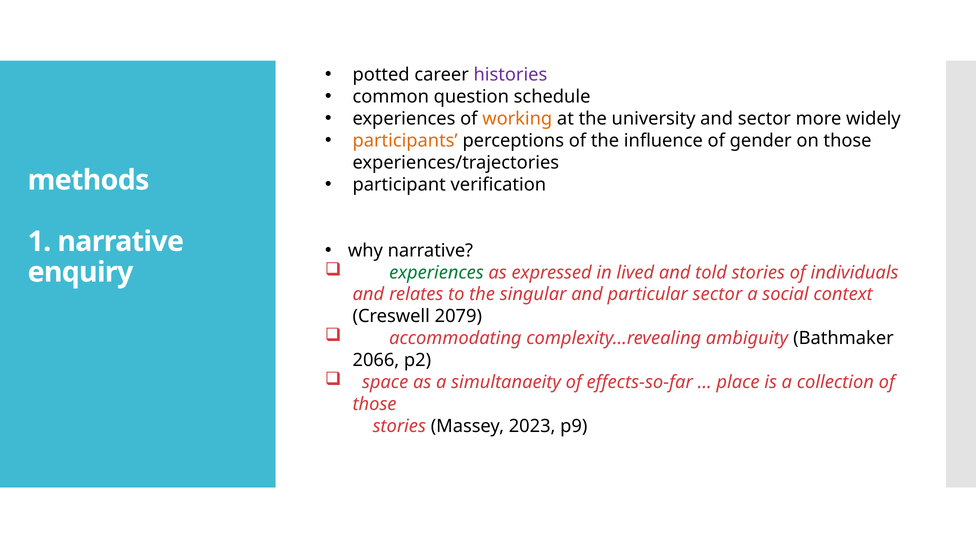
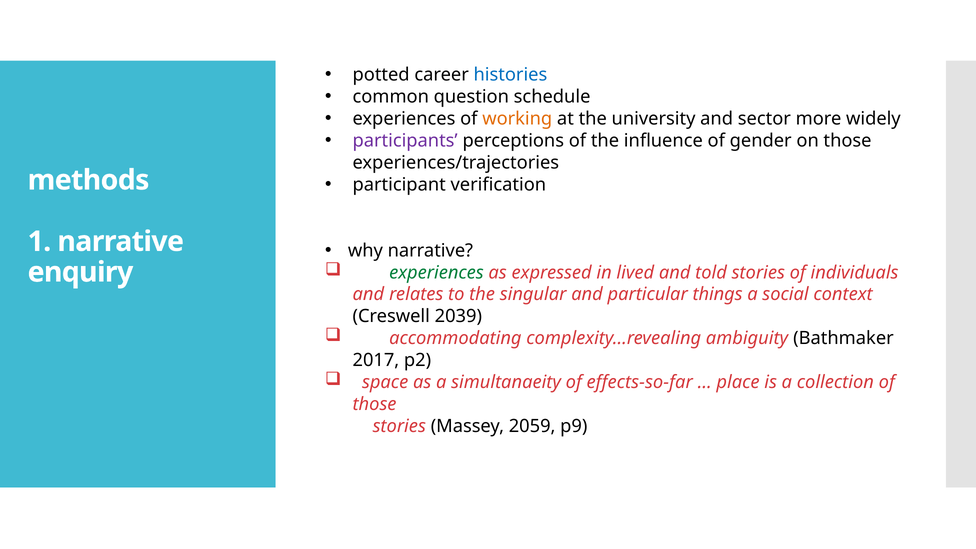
histories colour: purple -> blue
participants colour: orange -> purple
particular sector: sector -> things
2079: 2079 -> 2039
2066: 2066 -> 2017
2023: 2023 -> 2059
